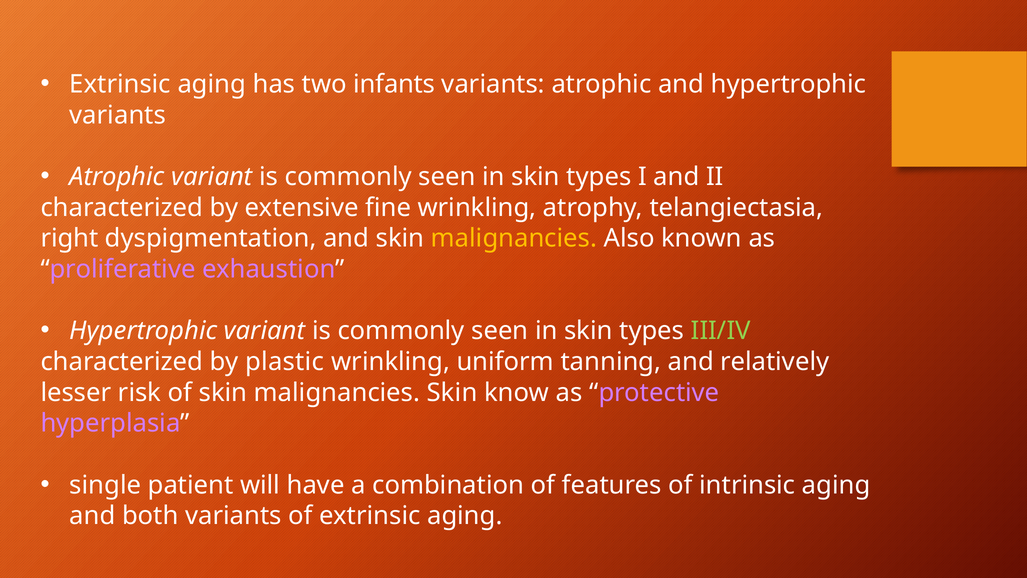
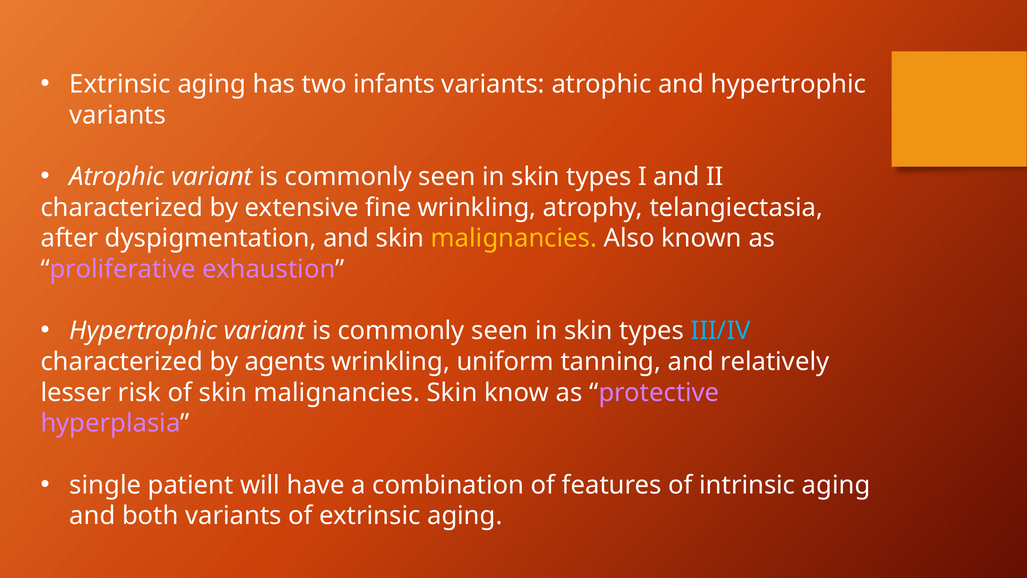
right: right -> after
III/IV colour: light green -> light blue
plastic: plastic -> agents
